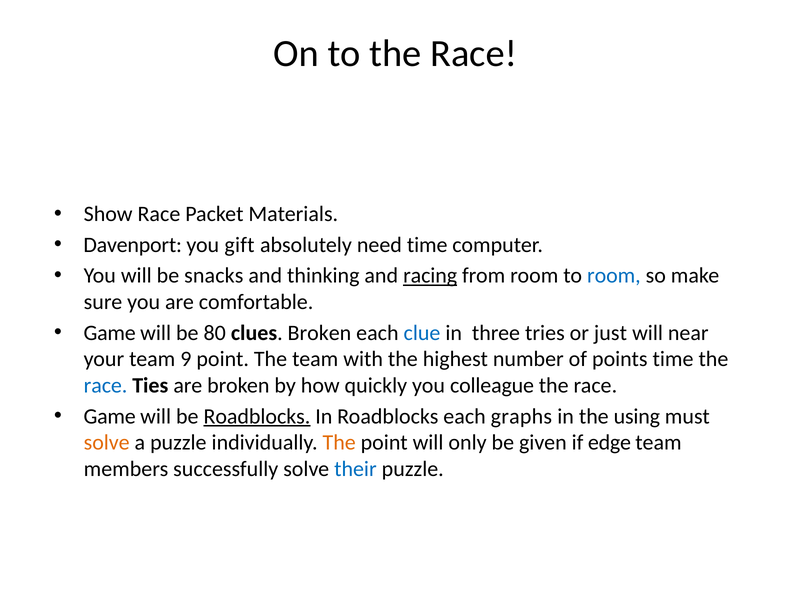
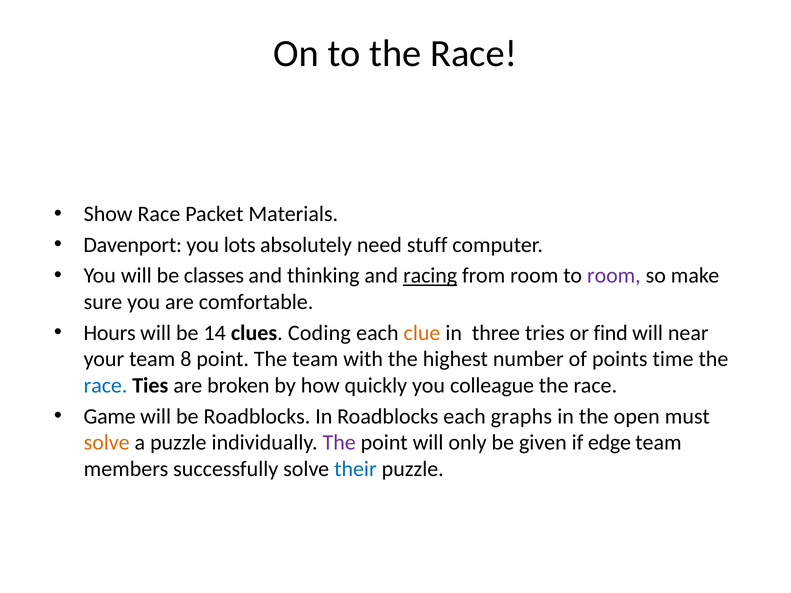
gift: gift -> lots
need time: time -> stuff
snacks: snacks -> classes
room at (614, 276) colour: blue -> purple
Game at (110, 333): Game -> Hours
80: 80 -> 14
clues Broken: Broken -> Coding
clue colour: blue -> orange
just: just -> find
9: 9 -> 8
Roadblocks at (257, 416) underline: present -> none
using: using -> open
The at (339, 443) colour: orange -> purple
